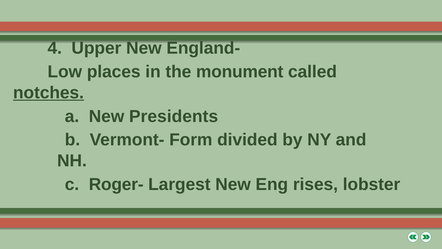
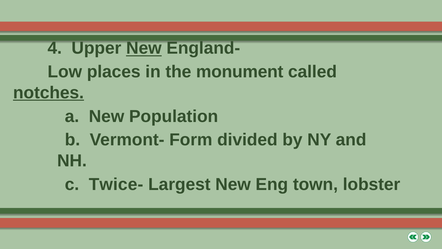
New at (144, 48) underline: none -> present
Presidents: Presidents -> Population
Roger-: Roger- -> Twice-
rises: rises -> town
